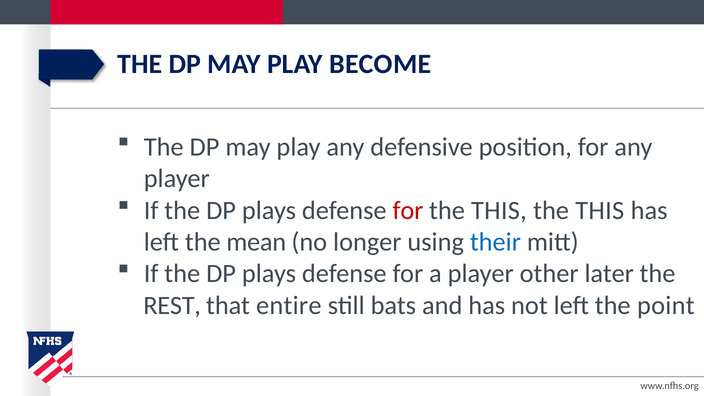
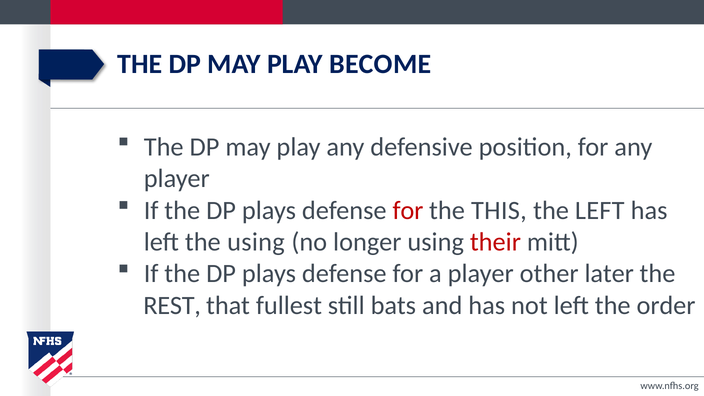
THIS at (600, 210): THIS -> LEFT
the mean: mean -> using
their colour: blue -> red
entire: entire -> fullest
point: point -> order
